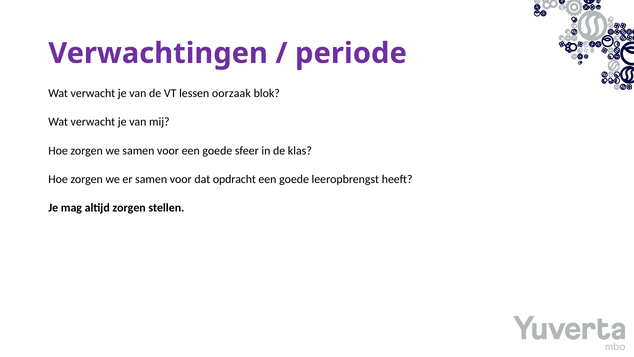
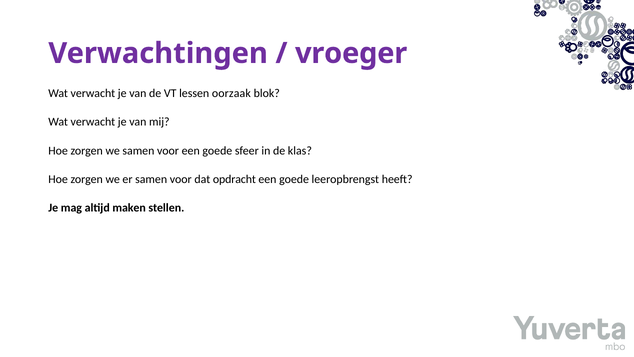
periode: periode -> vroeger
altijd zorgen: zorgen -> maken
